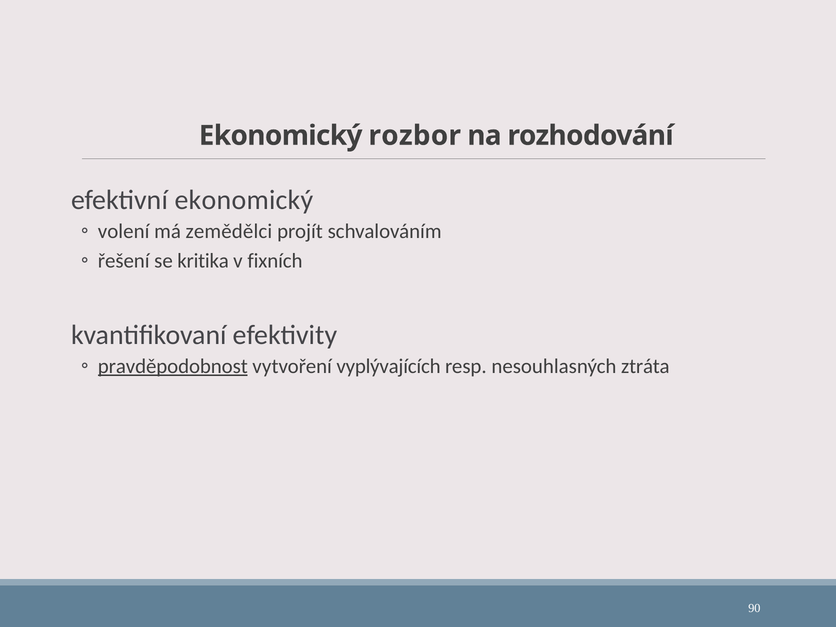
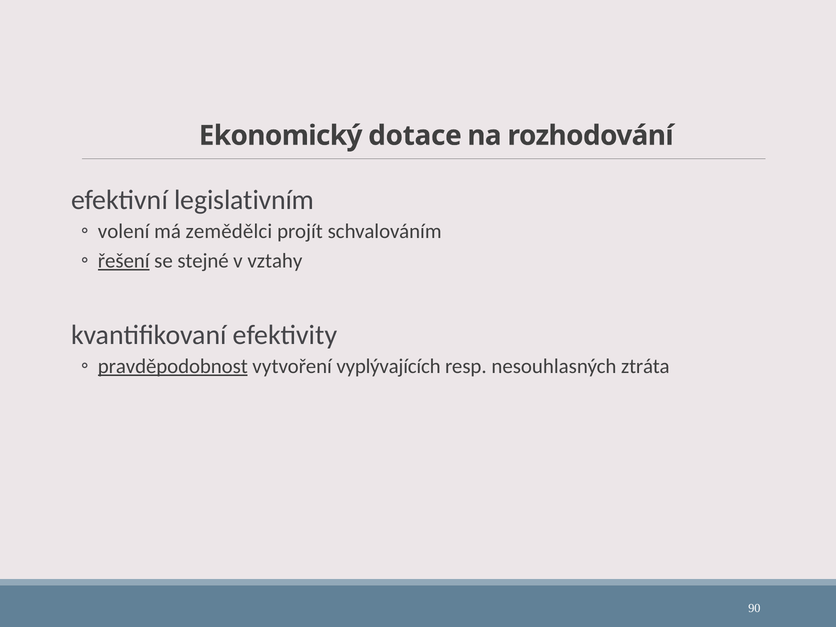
rozbor: rozbor -> dotace
efektivní ekonomický: ekonomický -> legislativním
řešení underline: none -> present
kritika: kritika -> stejné
fixních: fixních -> vztahy
